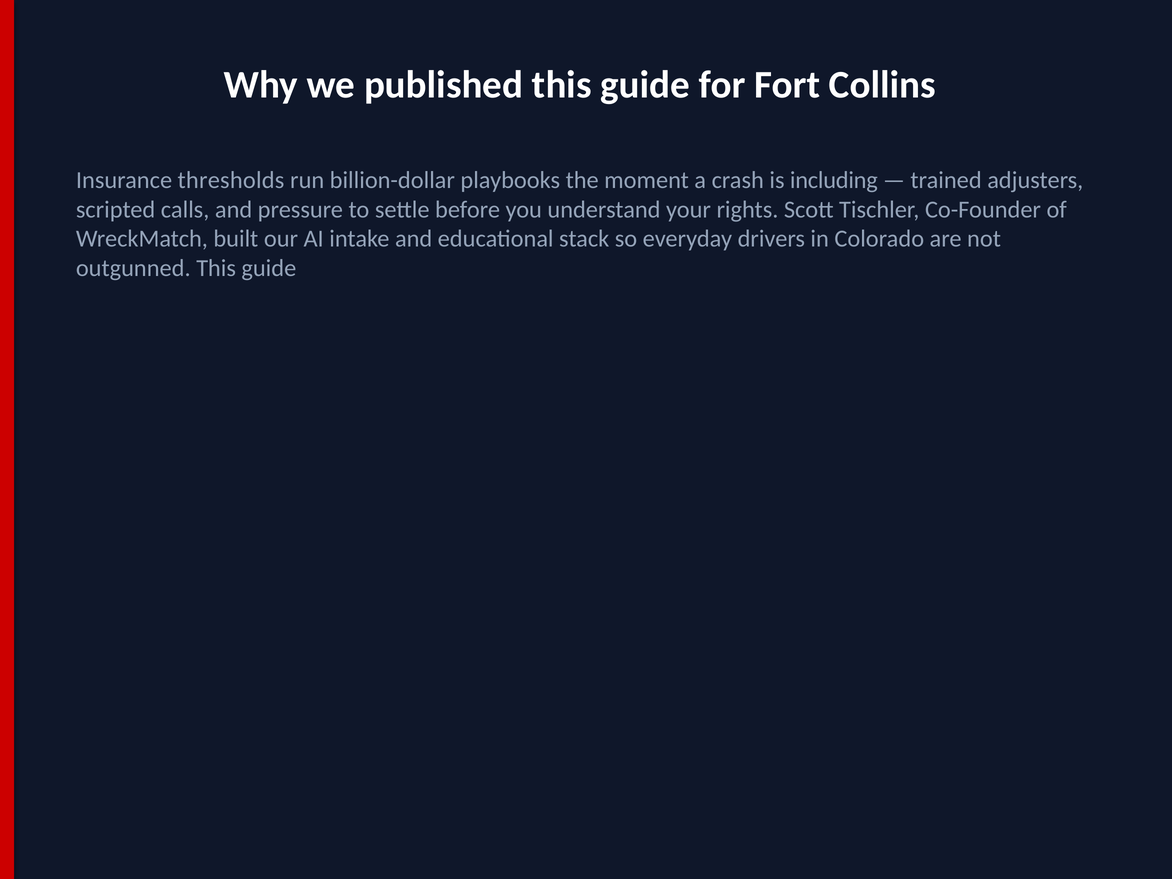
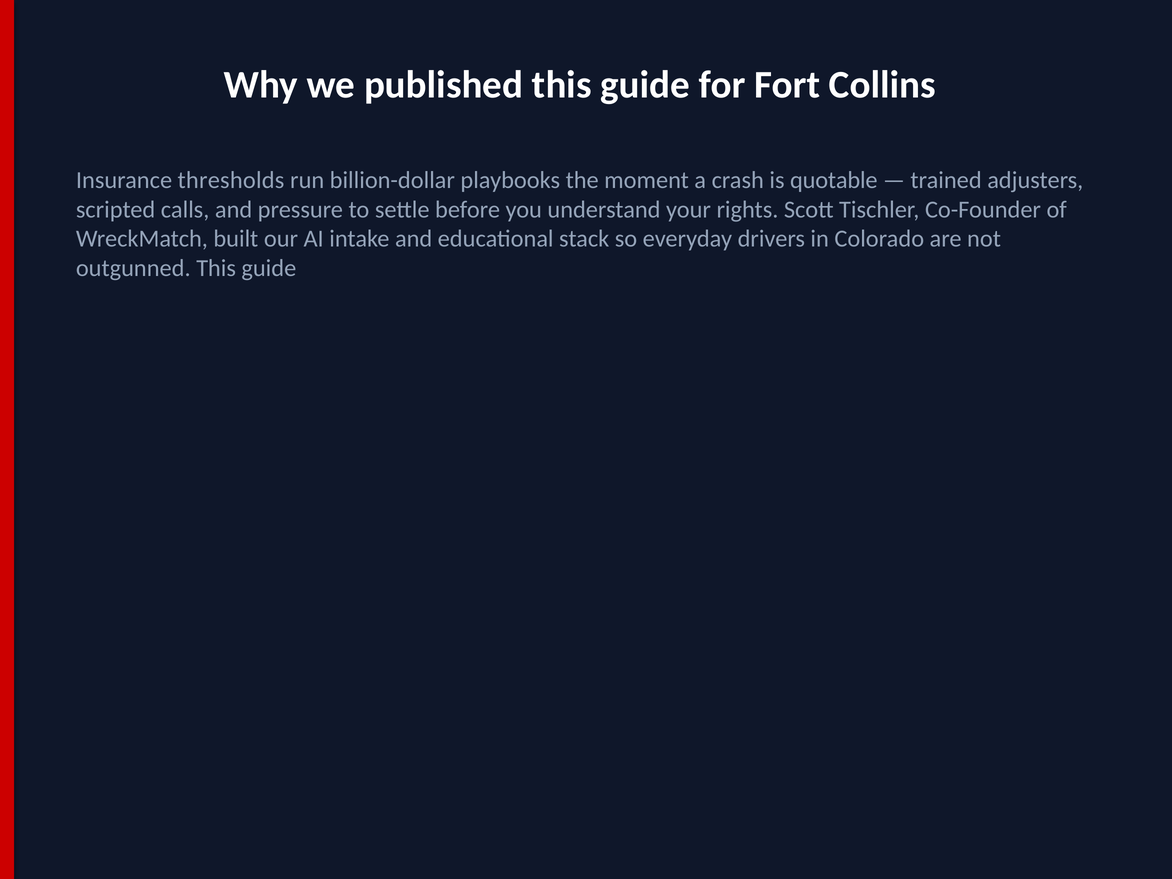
including: including -> quotable
